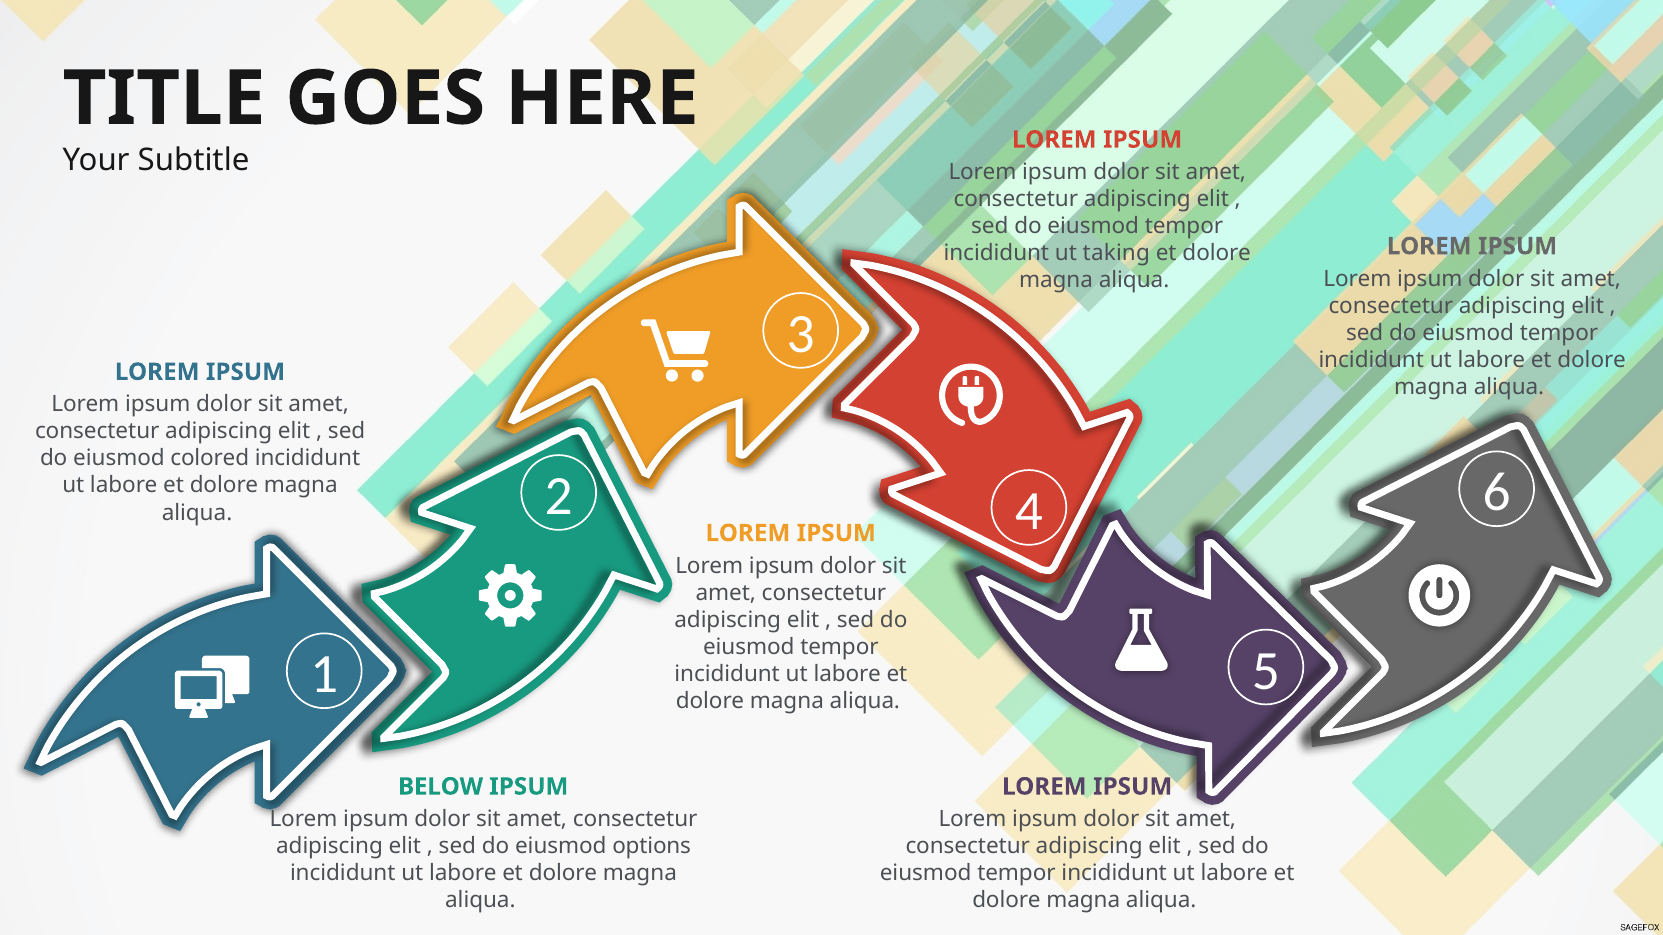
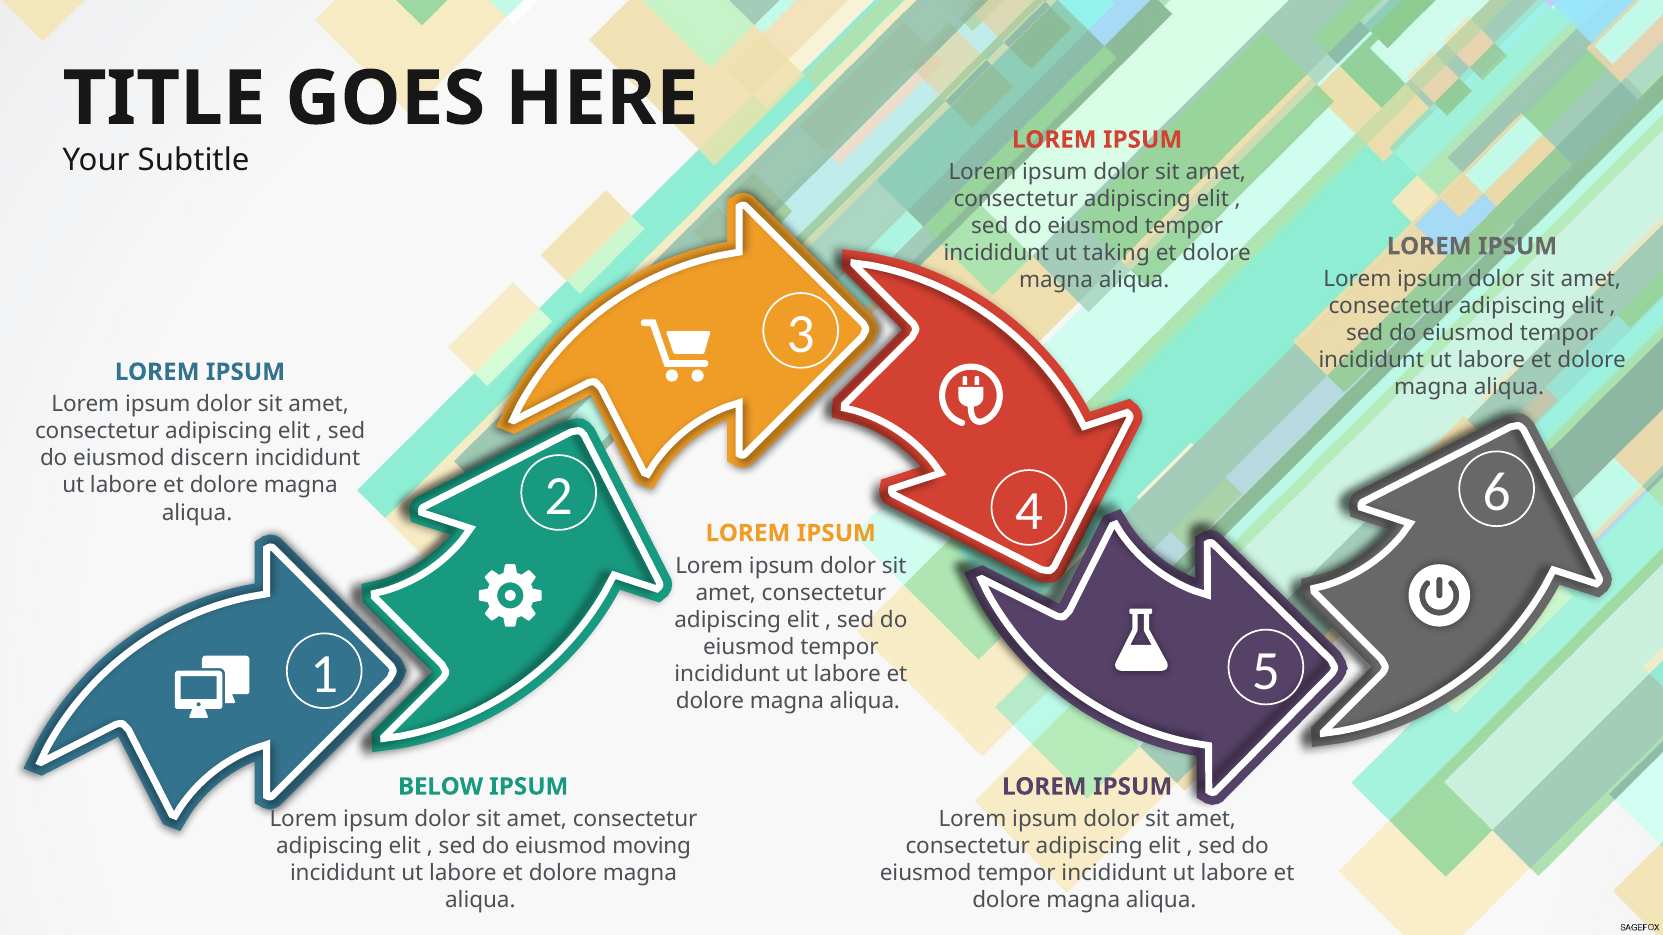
colored: colored -> discern
options: options -> moving
